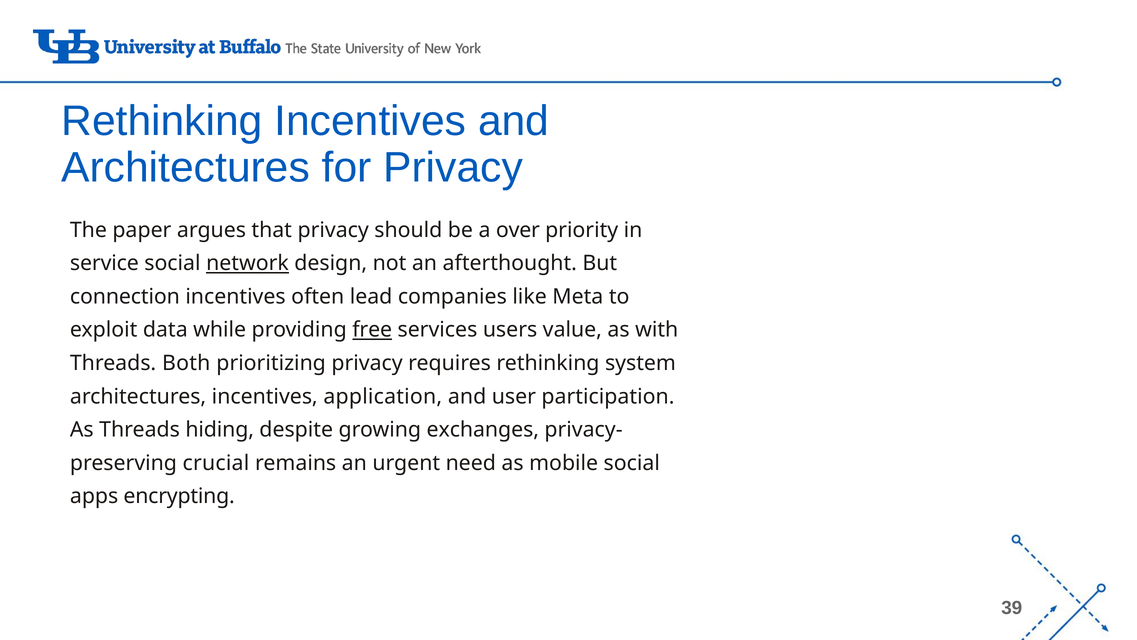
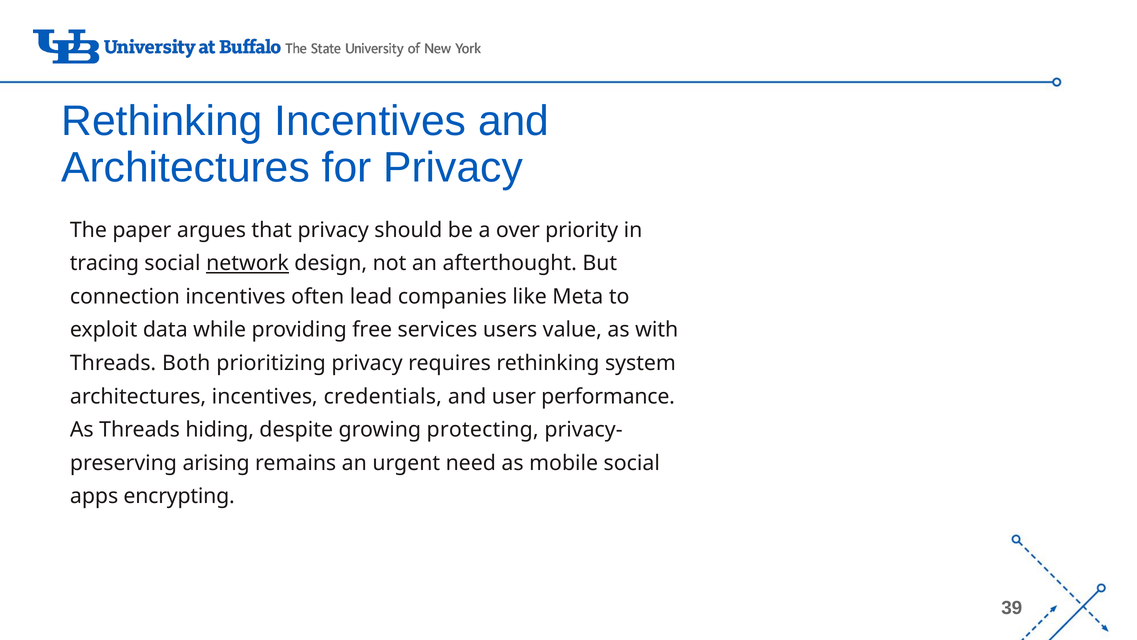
service: service -> tracing
free underline: present -> none
application: application -> credentials
participation: participation -> performance
exchanges: exchanges -> protecting
crucial: crucial -> arising
